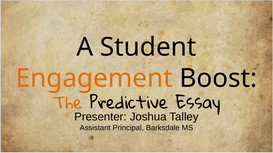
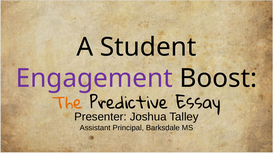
Engagement colour: orange -> purple
